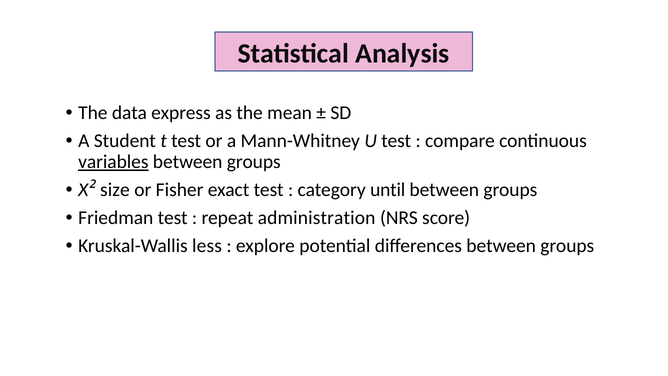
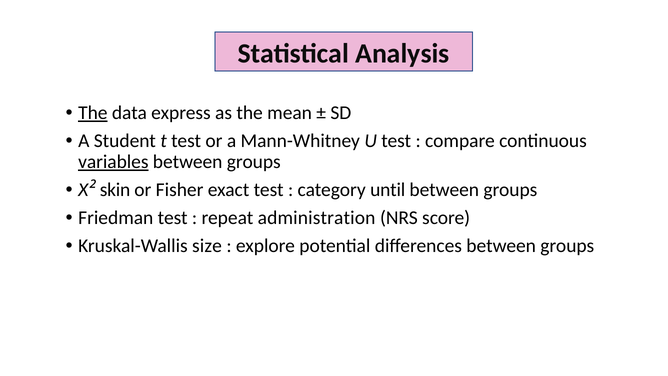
The at (93, 113) underline: none -> present
size: size -> skin
less: less -> size
